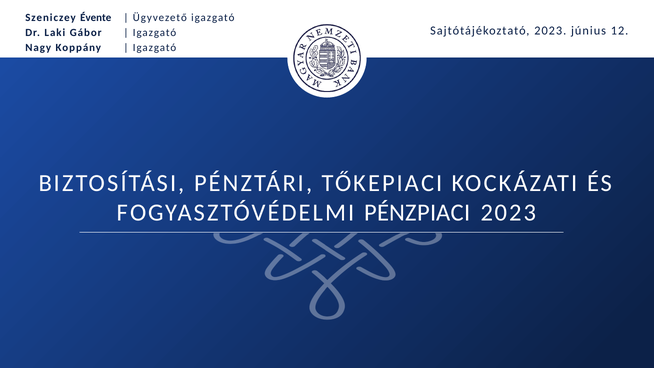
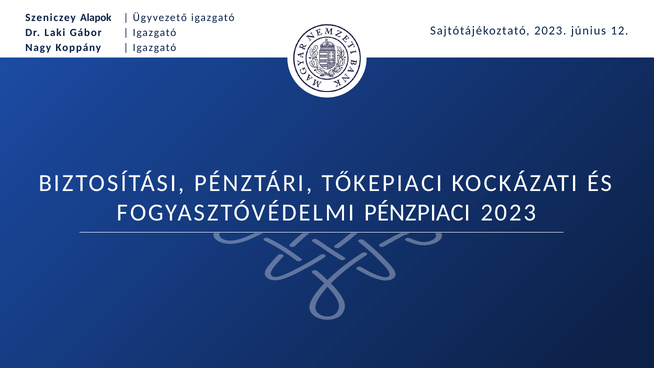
Évente: Évente -> Alapok
